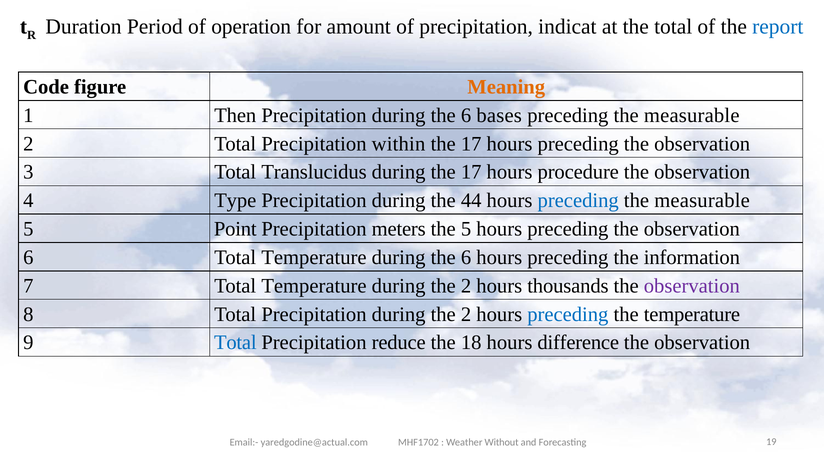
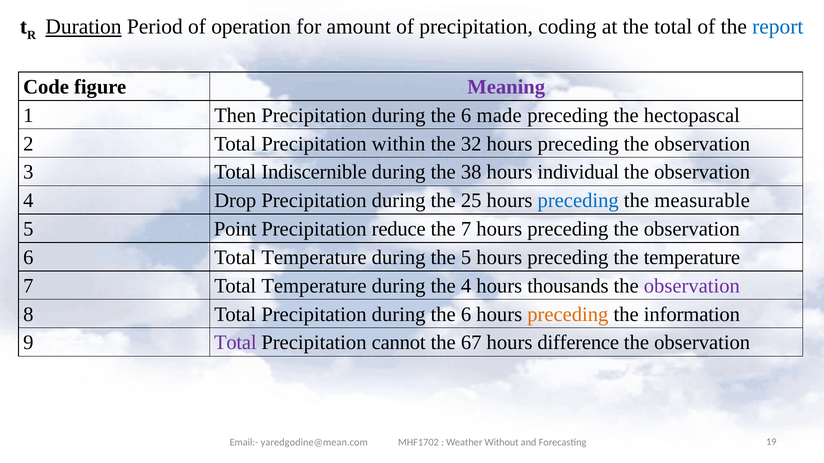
Duration underline: none -> present
indicat: indicat -> coding
Meaning colour: orange -> purple
bases: bases -> made
measurable at (692, 115): measurable -> hectopascal
17 at (471, 144): 17 -> 32
Translucidus: Translucidus -> Indiscernible
during the 17: 17 -> 38
procedure: procedure -> individual
Type: Type -> Drop
44: 44 -> 25
meters: meters -> reduce
the 5: 5 -> 7
6 at (466, 258): 6 -> 5
the information: information -> temperature
2 at (466, 286): 2 -> 4
2 at (466, 315): 2 -> 6
preceding at (568, 315) colour: blue -> orange
the temperature: temperature -> information
Total at (235, 343) colour: blue -> purple
reduce: reduce -> cannot
18: 18 -> 67
yaredgodine@actual.com: yaredgodine@actual.com -> yaredgodine@mean.com
